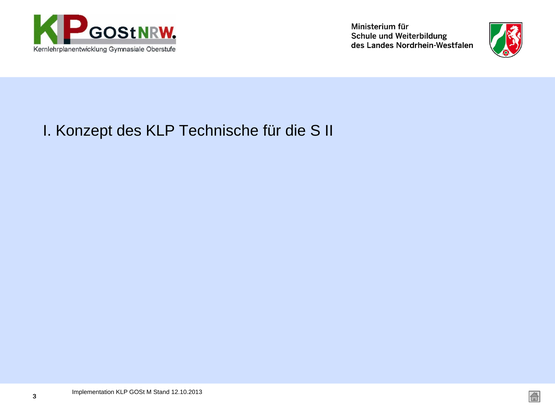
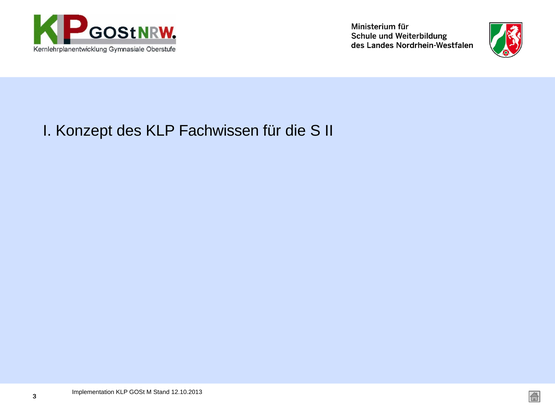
Technische: Technische -> Fachwissen
